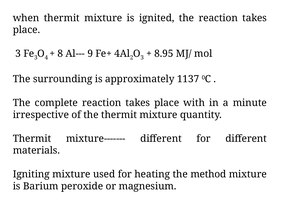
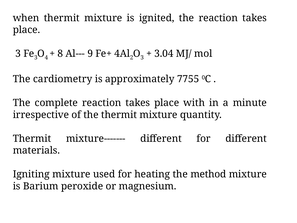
8.95: 8.95 -> 3.04
surrounding: surrounding -> cardiometry
1137: 1137 -> 7755
